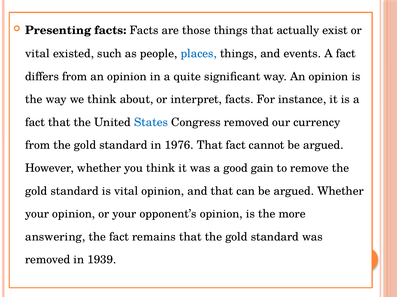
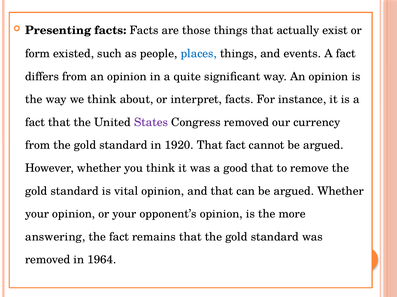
vital at (37, 54): vital -> form
States colour: blue -> purple
1976: 1976 -> 1920
good gain: gain -> that
1939: 1939 -> 1964
